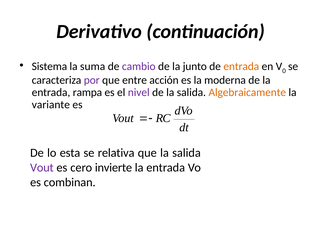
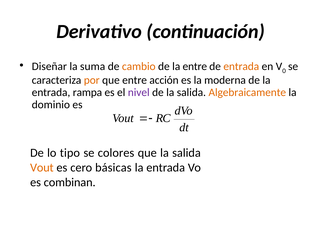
Sistema: Sistema -> Diseñar
cambio colour: purple -> orange
la junto: junto -> entre
por colour: purple -> orange
variante: variante -> dominio
esta: esta -> tipo
relativa: relativa -> colores
Vout at (42, 167) colour: purple -> orange
invierte: invierte -> básicas
